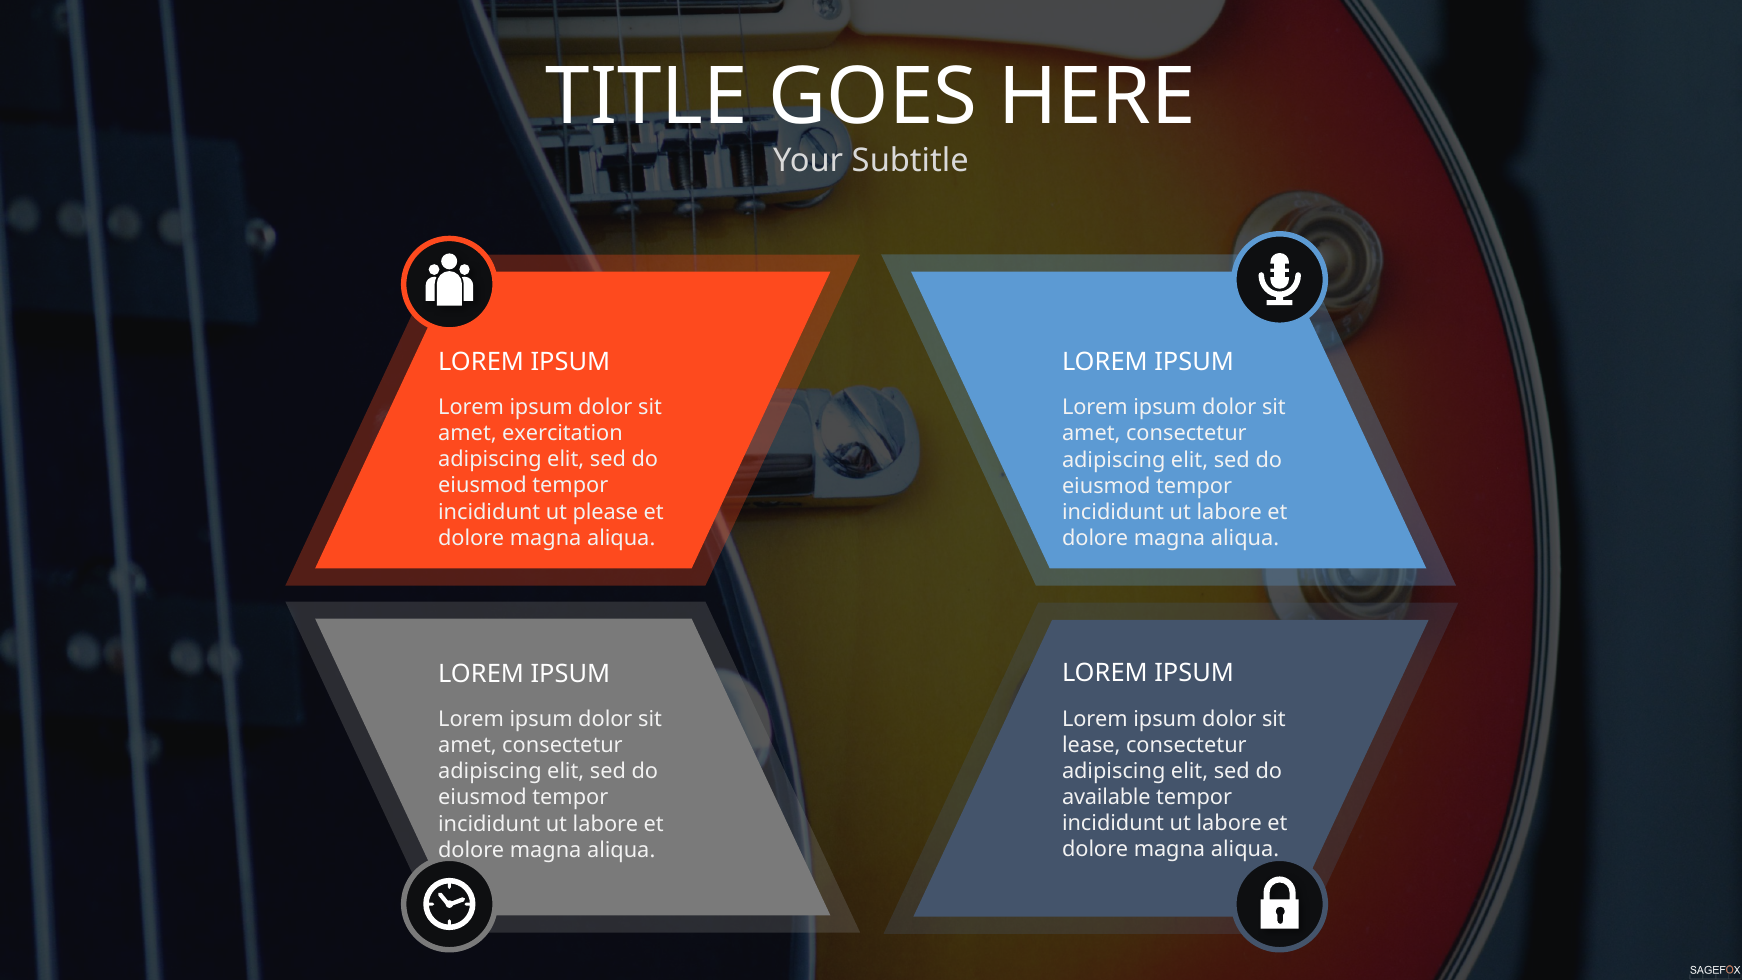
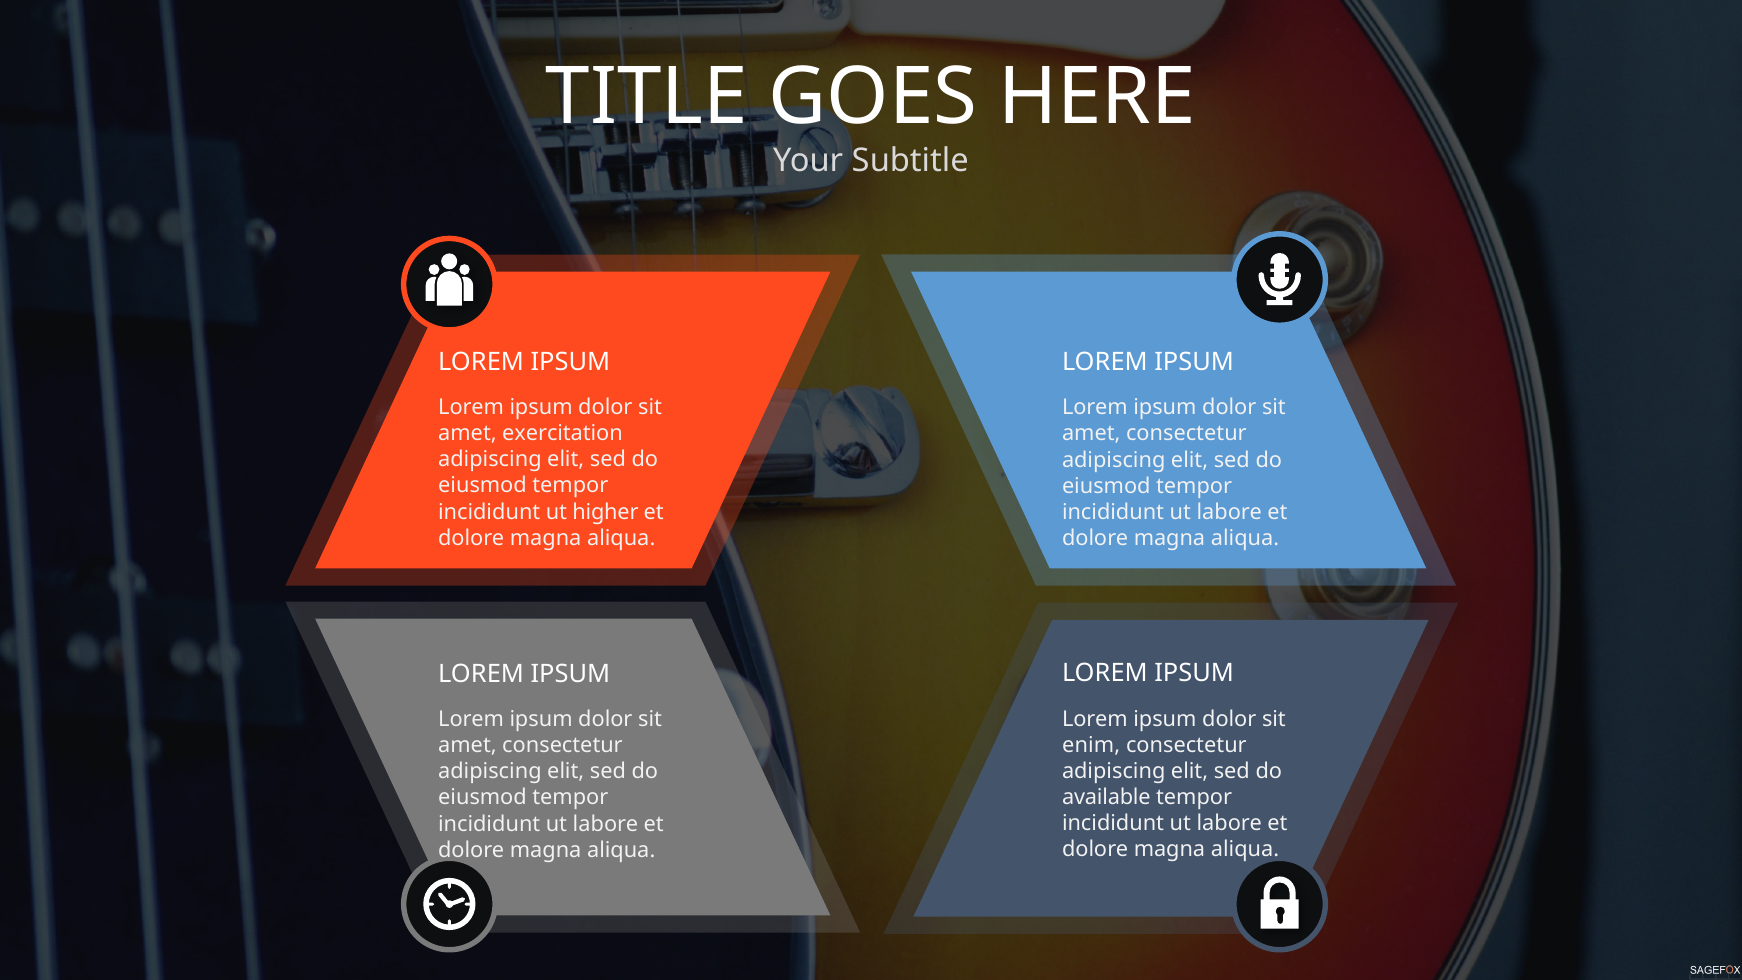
please: please -> higher
lease: lease -> enim
